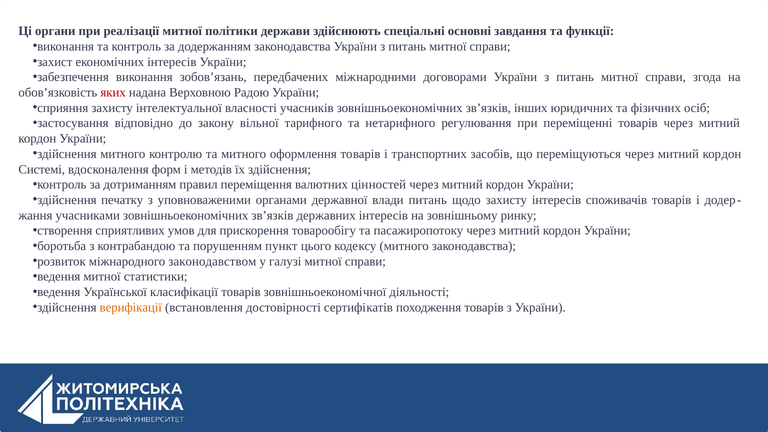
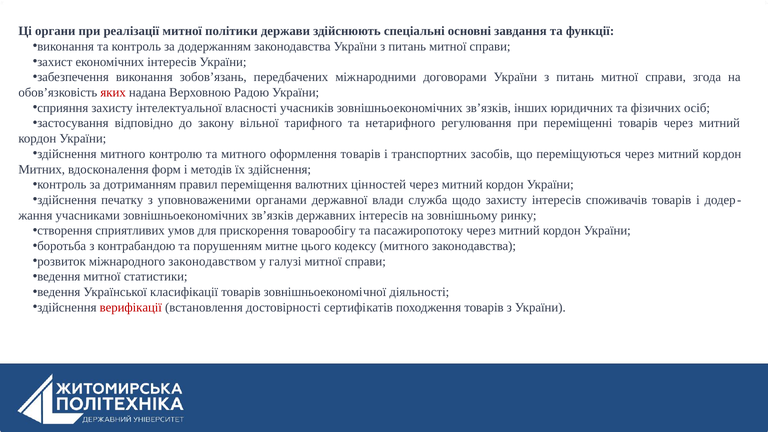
Системі: Системі -> Митних
влади питань: питань -> служба
пункт: пункт -> митне
верифікації colour: orange -> red
